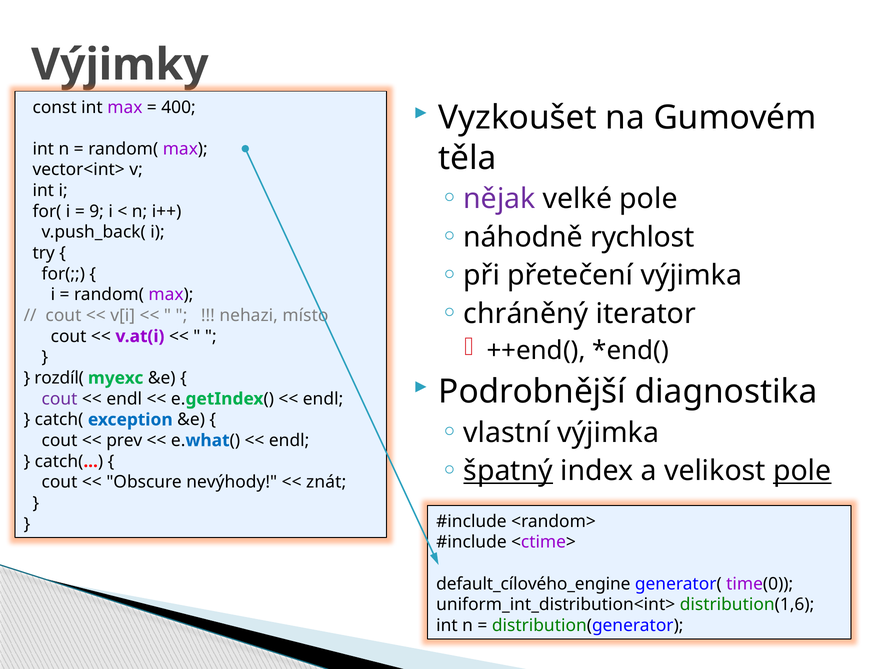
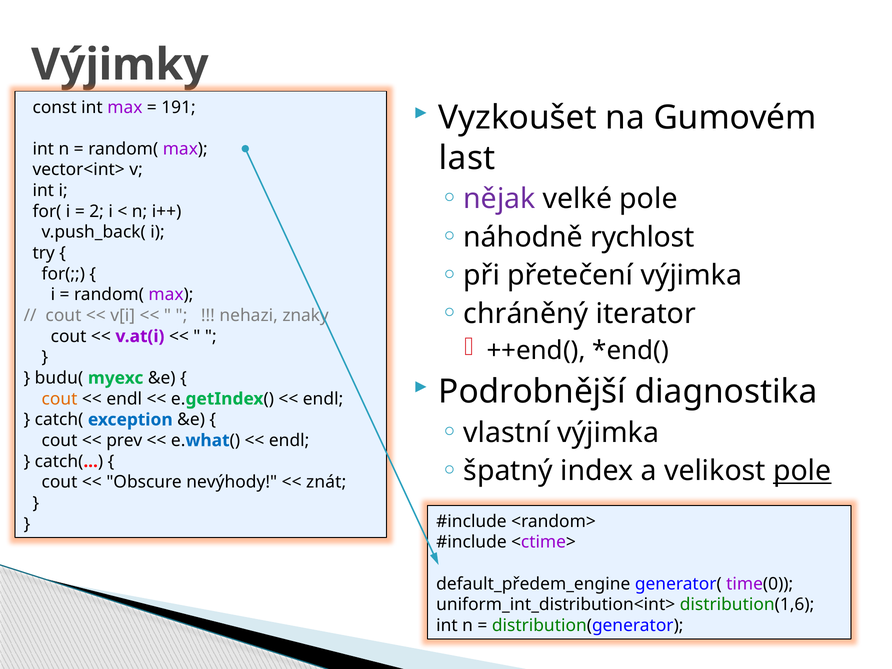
400: 400 -> 191
těla: těla -> last
9: 9 -> 2
místo: místo -> znaky
rozdíl(: rozdíl( -> budu(
cout at (60, 399) colour: purple -> orange
špatný underline: present -> none
default_cílového_engine: default_cílového_engine -> default_předem_engine
